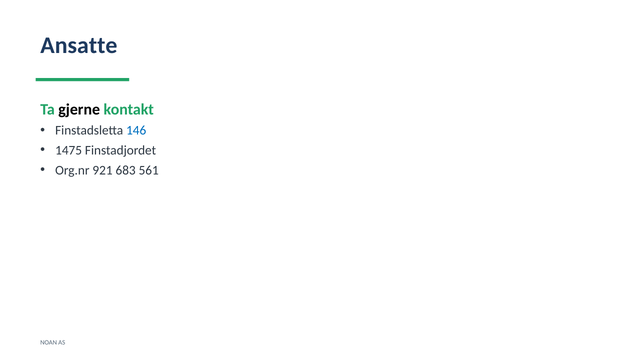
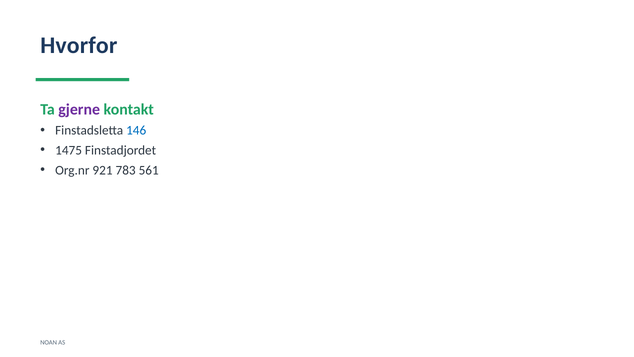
Ansatte: Ansatte -> Hvorfor
gjerne colour: black -> purple
683: 683 -> 783
